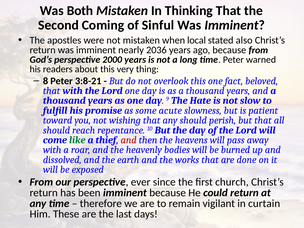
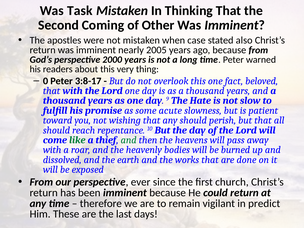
Both: Both -> Task
Sinful: Sinful -> Other
local: local -> case
2036: 2036 -> 2005
8: 8 -> 0
3:8-21: 3:8-21 -> 3:8-17
and at (129, 140) colour: red -> green
curtain: curtain -> predict
